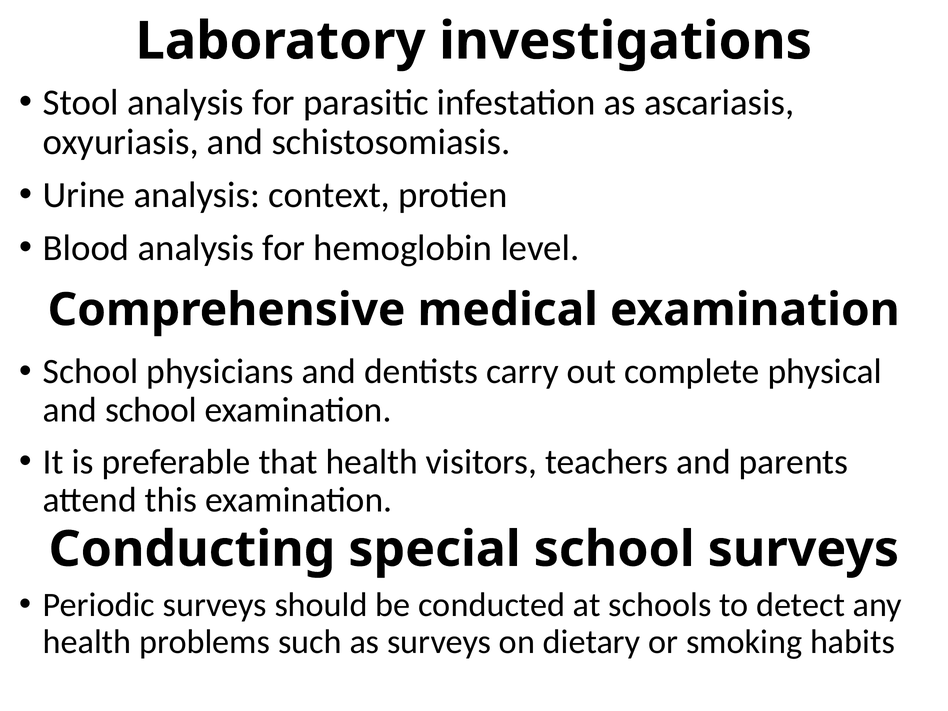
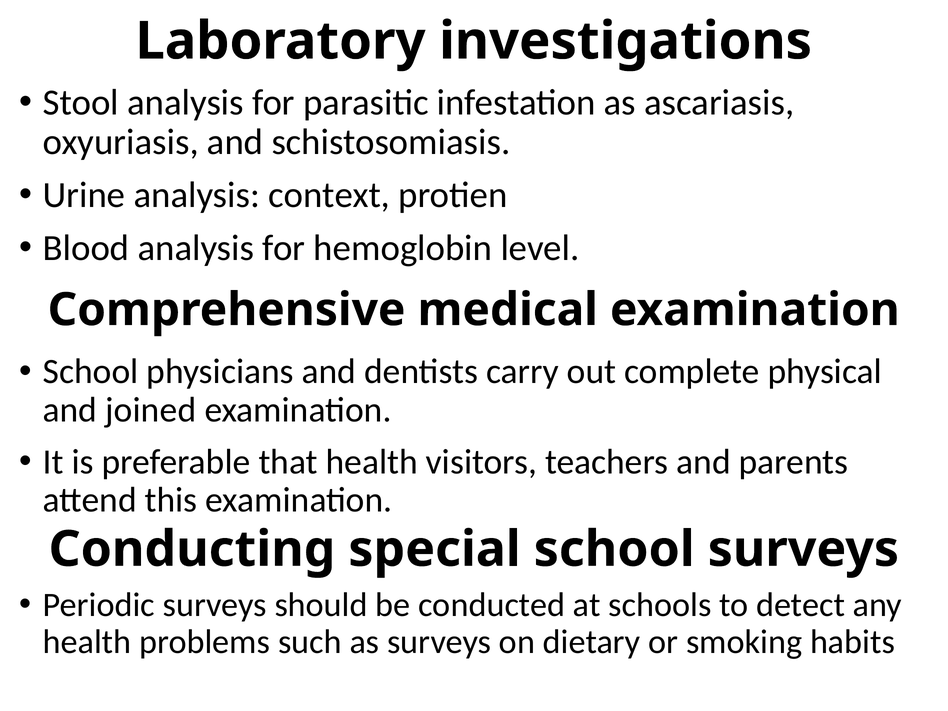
and school: school -> joined
